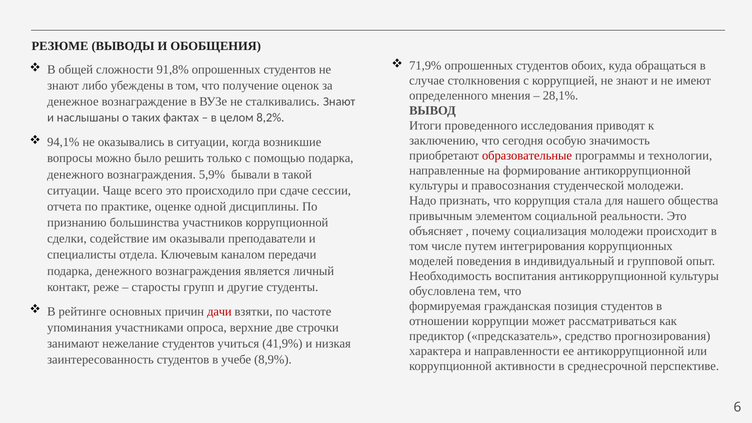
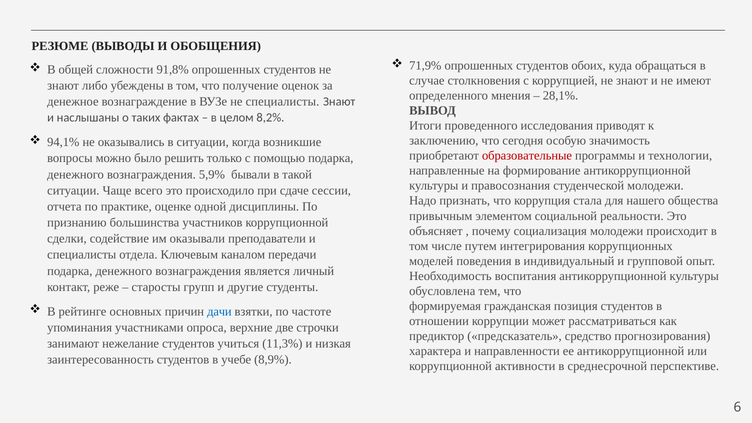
не сталкивались: сталкивались -> специалисты
дачи colour: red -> blue
41,9%: 41,9% -> 11,3%
